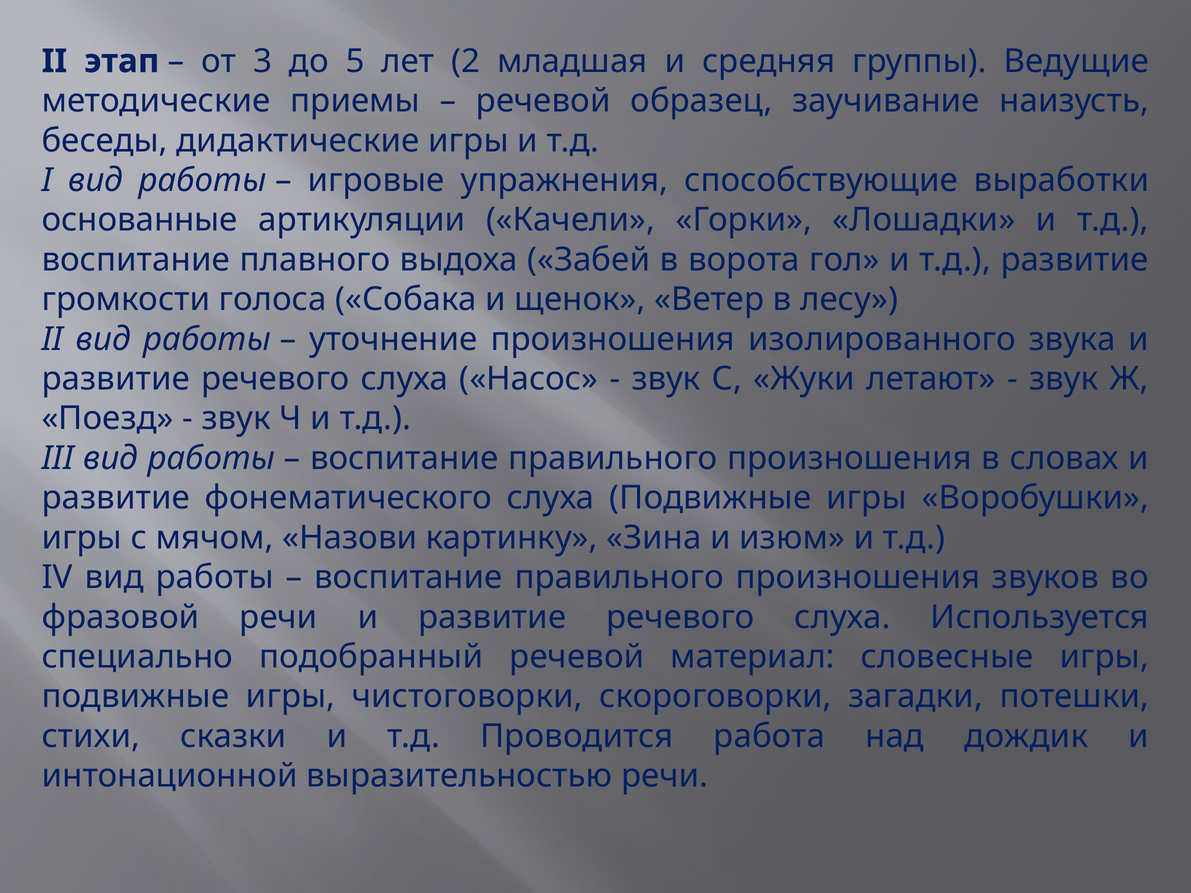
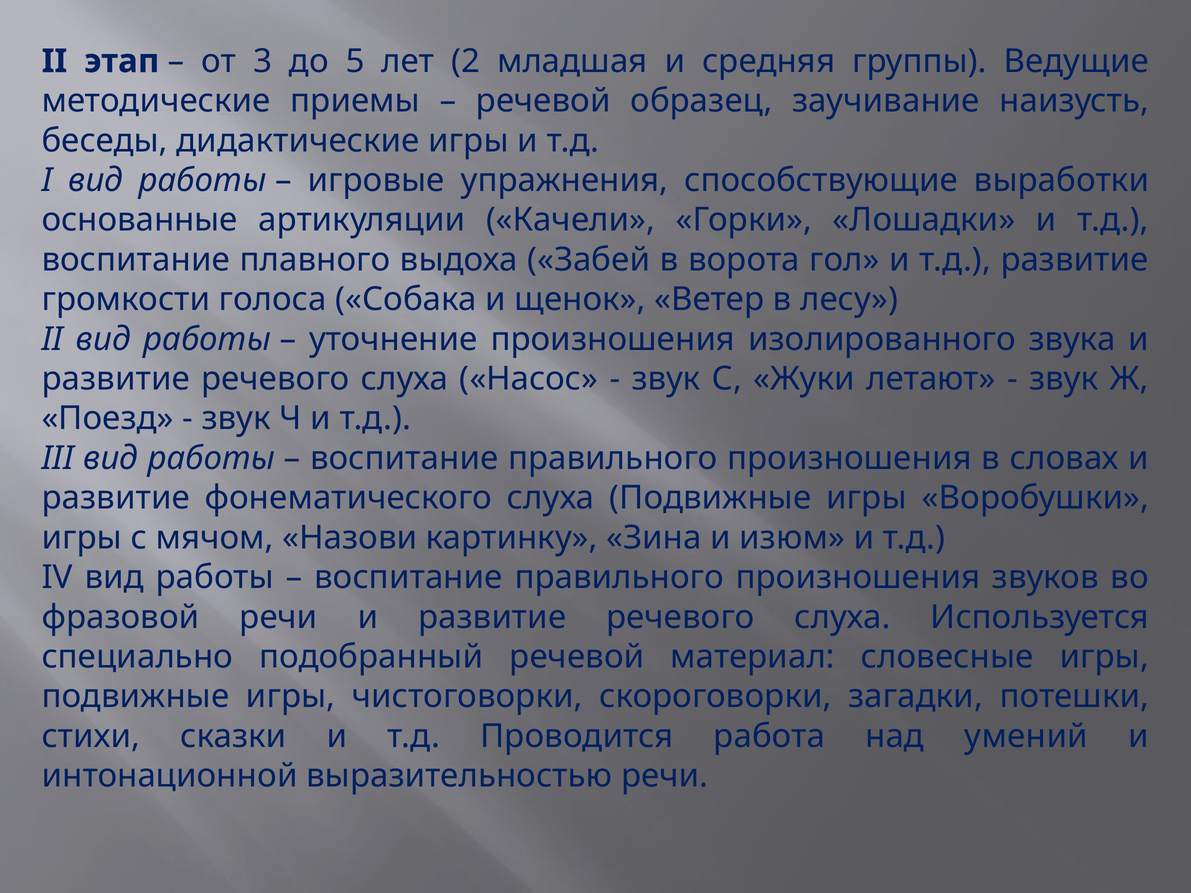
дождик: дождик -> умений
